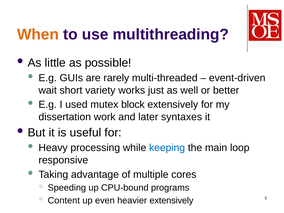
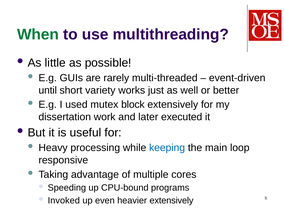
When colour: orange -> green
wait: wait -> until
syntaxes: syntaxes -> executed
Content: Content -> Invoked
